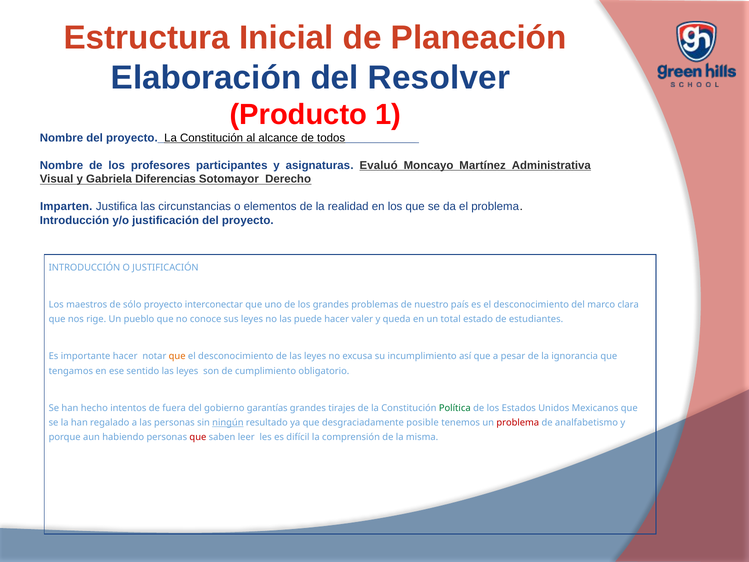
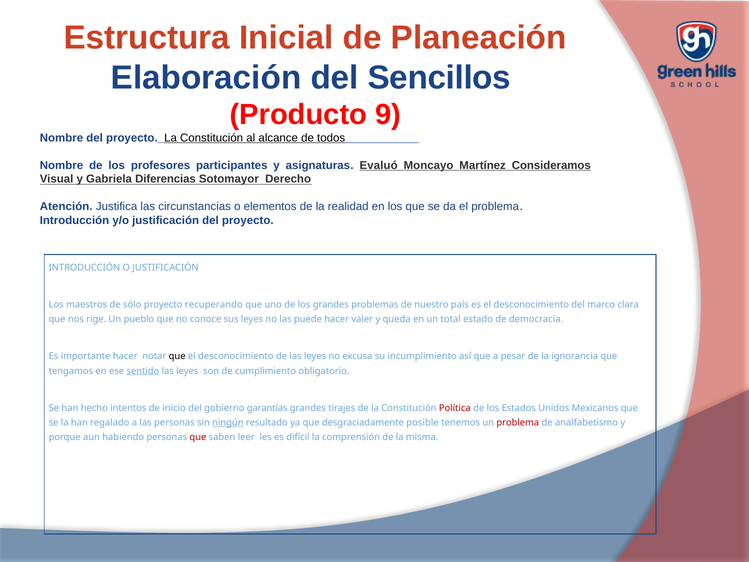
Resolver: Resolver -> Sencillos
1: 1 -> 9
Administrativa: Administrativa -> Consideramos
Imparten: Imparten -> Atención
interconectar: interconectar -> recuperando
estudiantes: estudiantes -> democracia
que at (177, 356) colour: orange -> black
sentido underline: none -> present
fuera: fuera -> inicio
Política colour: green -> red
